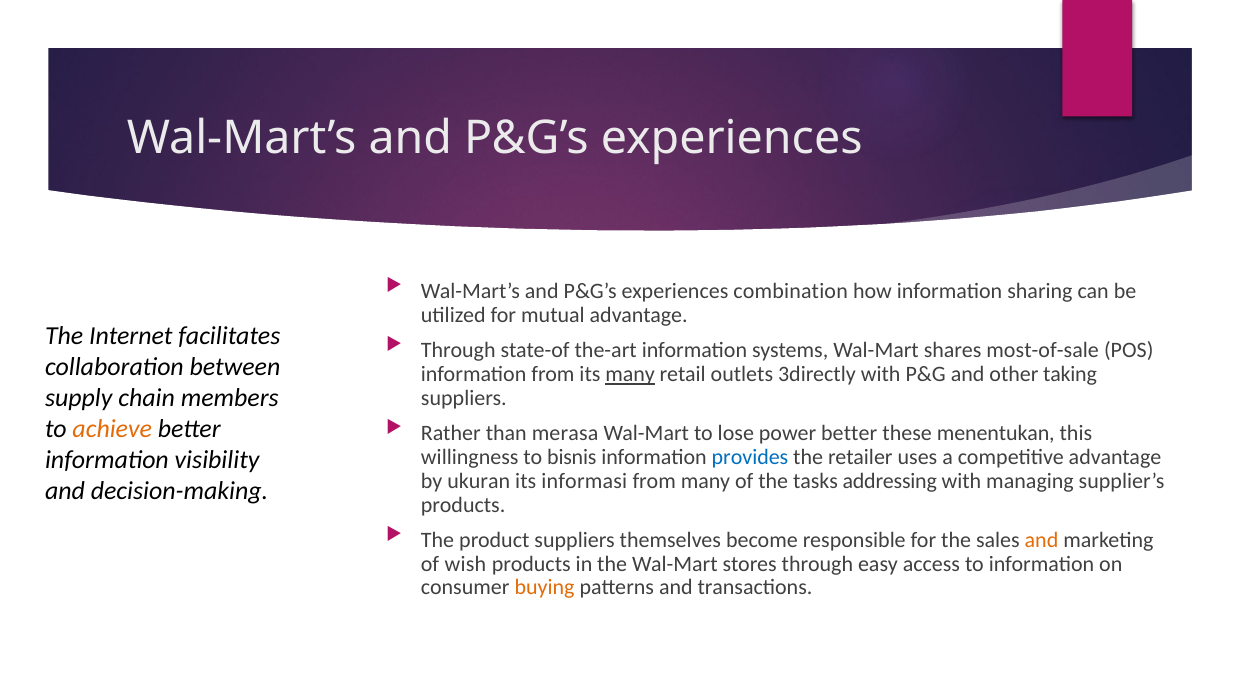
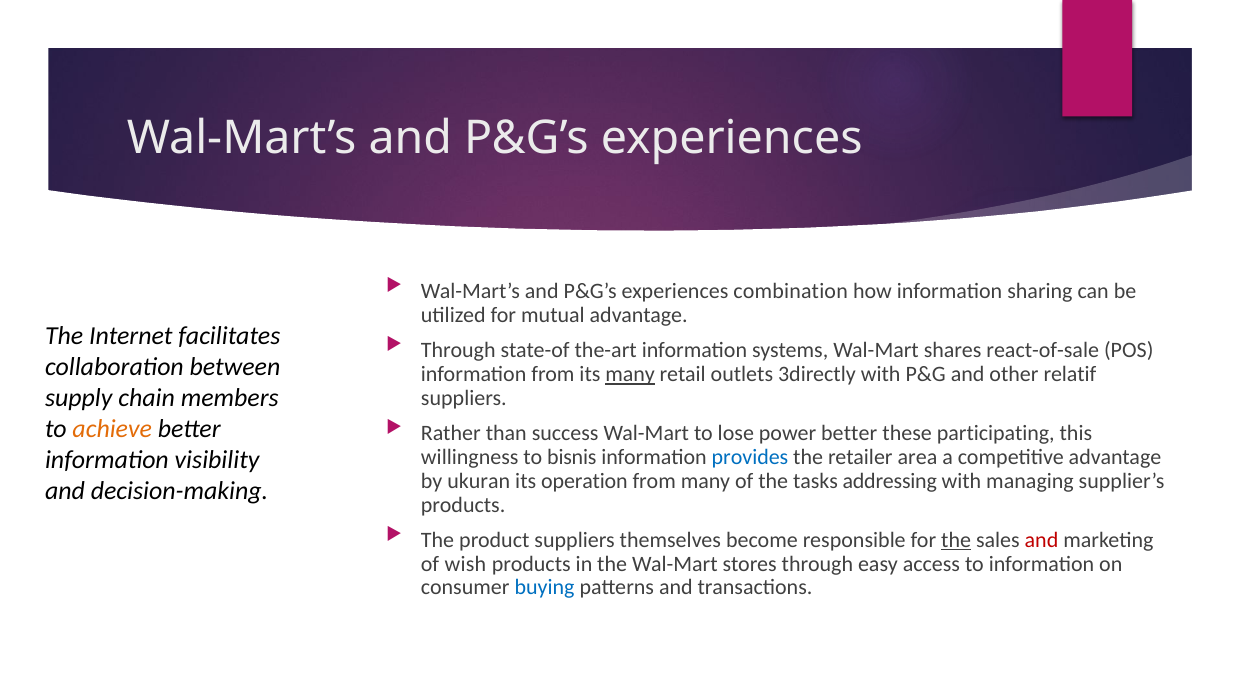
most-of-sale: most-of-sale -> react-of-sale
taking: taking -> relatif
merasa: merasa -> success
menentukan: menentukan -> participating
uses: uses -> area
informasi: informasi -> operation
the at (956, 540) underline: none -> present
and at (1042, 540) colour: orange -> red
buying colour: orange -> blue
